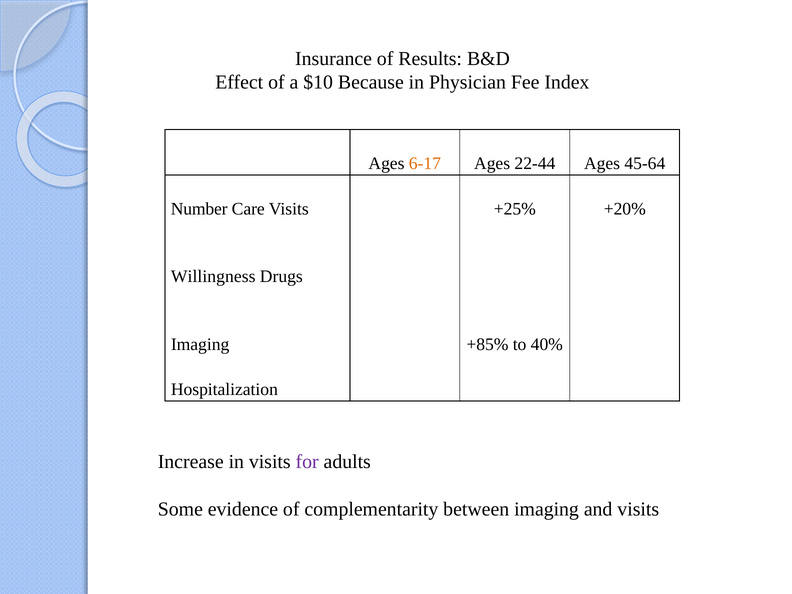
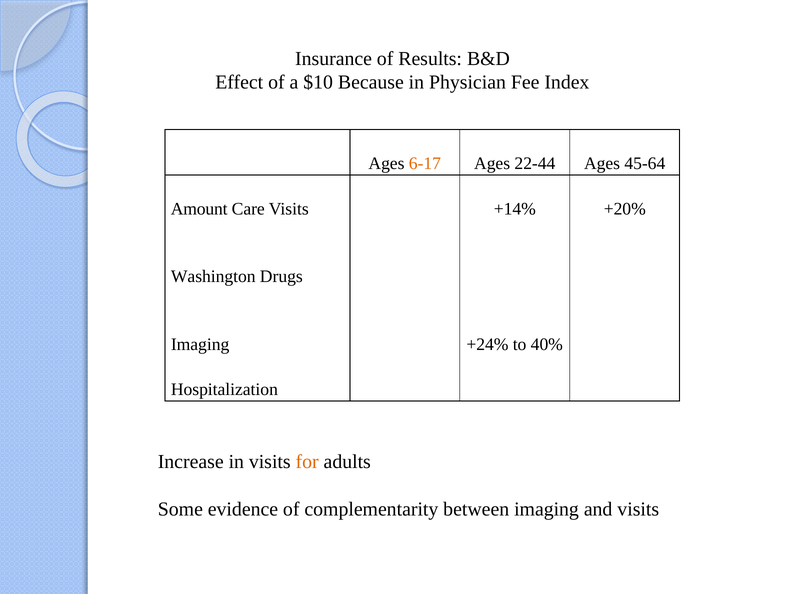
Number: Number -> Amount
+25%: +25% -> +14%
Willingness: Willingness -> Washington
+85%: +85% -> +24%
for colour: purple -> orange
